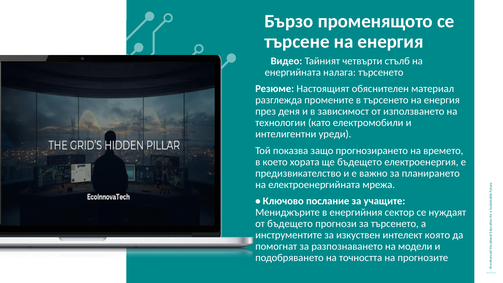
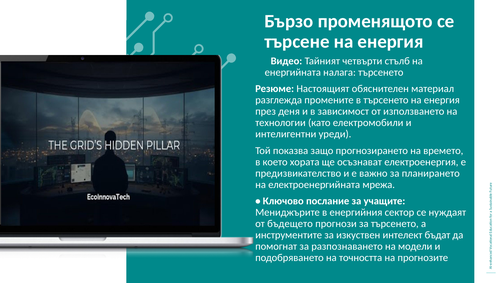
ще бъдещето: бъдещето -> осъзнават
която: която -> бъдат
